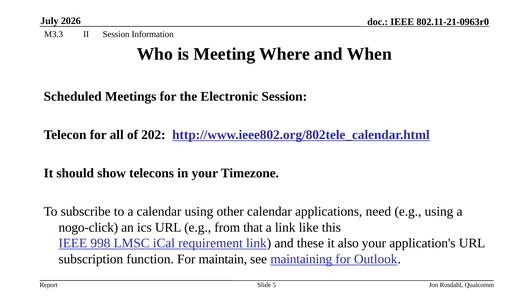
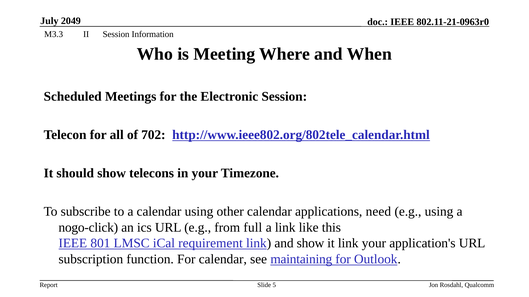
2026: 2026 -> 2049
202: 202 -> 702
that: that -> full
998: 998 -> 801
and these: these -> show
it also: also -> link
For maintain: maintain -> calendar
